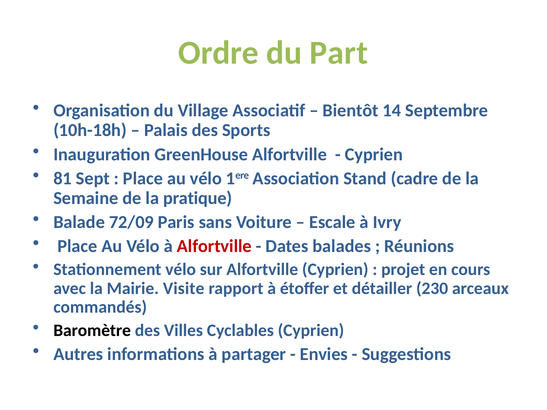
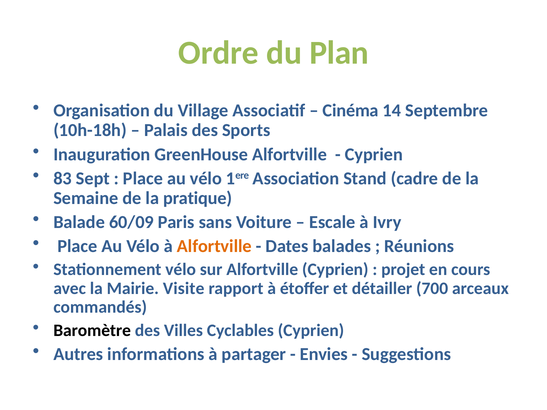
Part: Part -> Plan
Bientôt: Bientôt -> Cinéma
81: 81 -> 83
72/09: 72/09 -> 60/09
Alfortville at (214, 246) colour: red -> orange
230: 230 -> 700
